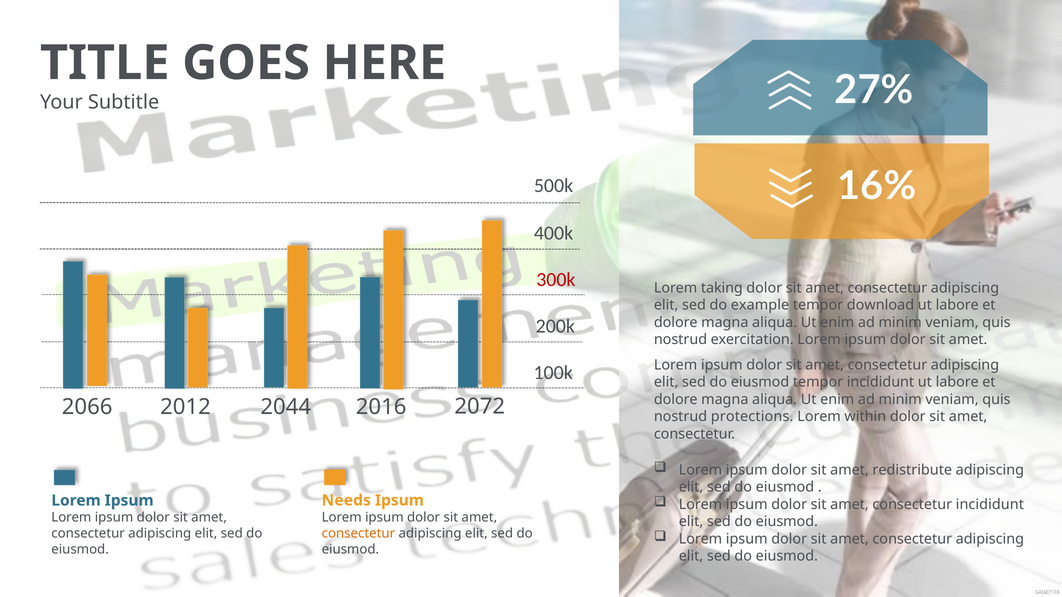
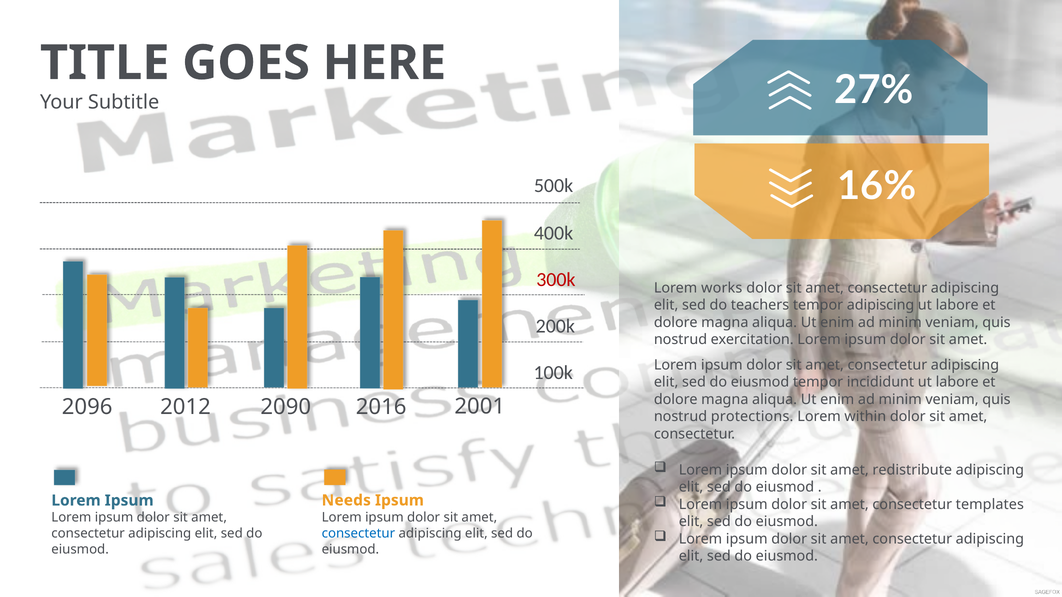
taking: taking -> works
example: example -> teachers
tempor download: download -> adipiscing
2066: 2066 -> 2096
2044: 2044 -> 2090
2072: 2072 -> 2001
consectetur incididunt: incididunt -> templates
consectetur at (358, 534) colour: orange -> blue
